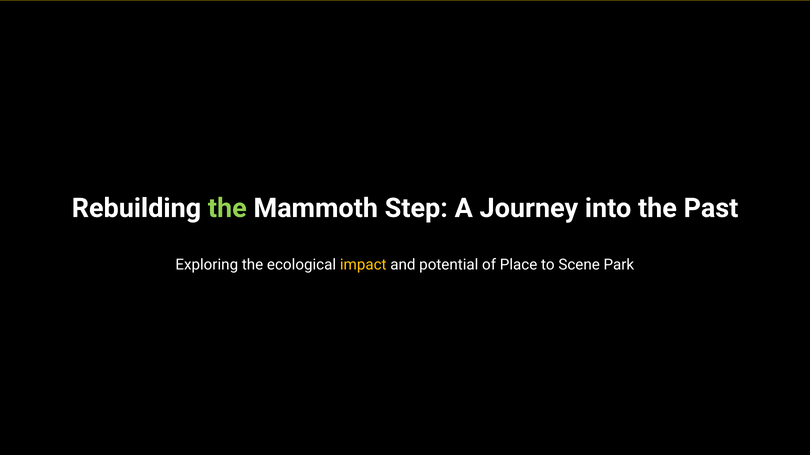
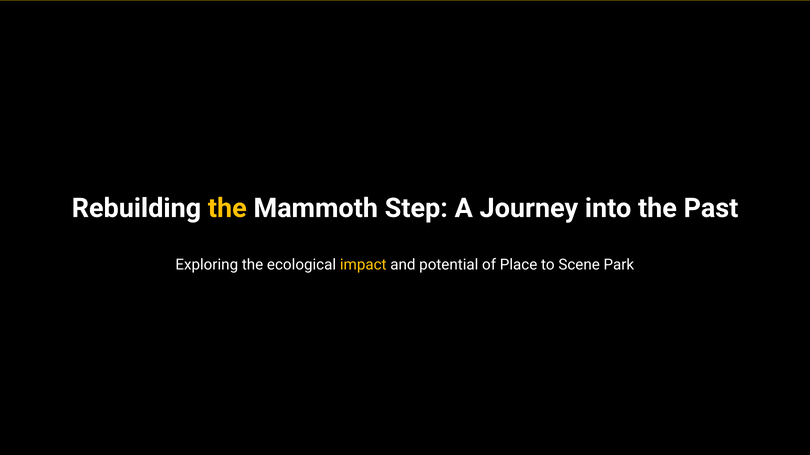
the at (227, 208) colour: light green -> yellow
